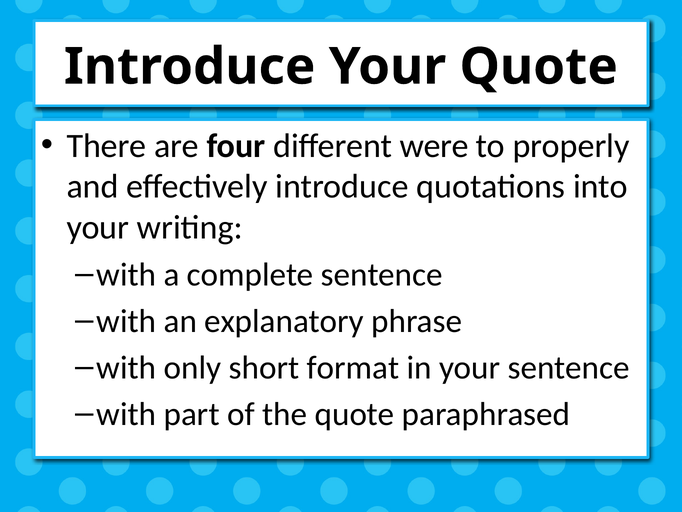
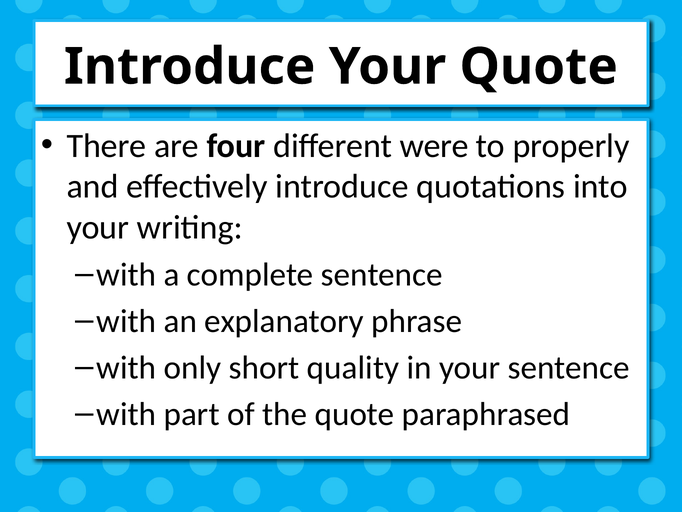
format: format -> quality
